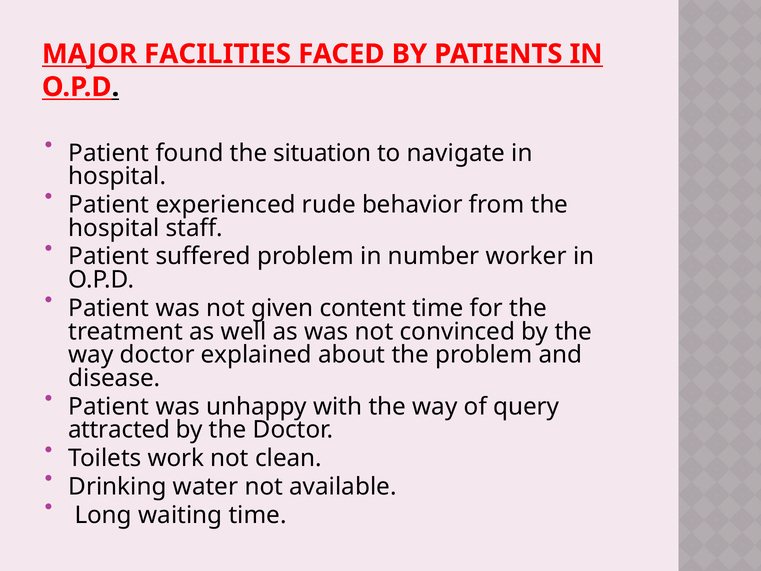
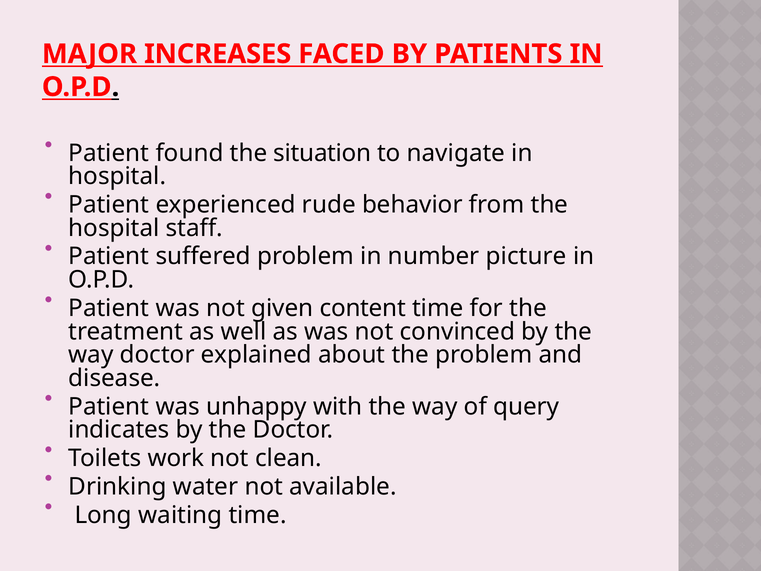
FACILITIES: FACILITIES -> INCREASES
worker: worker -> picture
attracted: attracted -> indicates
